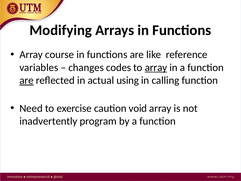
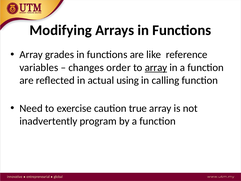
course: course -> grades
codes: codes -> order
are at (27, 80) underline: present -> none
void: void -> true
